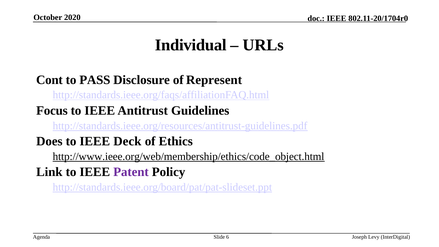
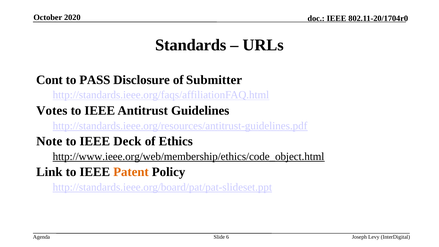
Individual: Individual -> Standards
Represent: Represent -> Submitter
Focus: Focus -> Votes
Does: Does -> Note
Patent colour: purple -> orange
